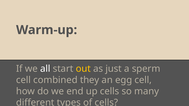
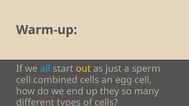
all colour: white -> light blue
combined they: they -> cells
up cells: cells -> they
